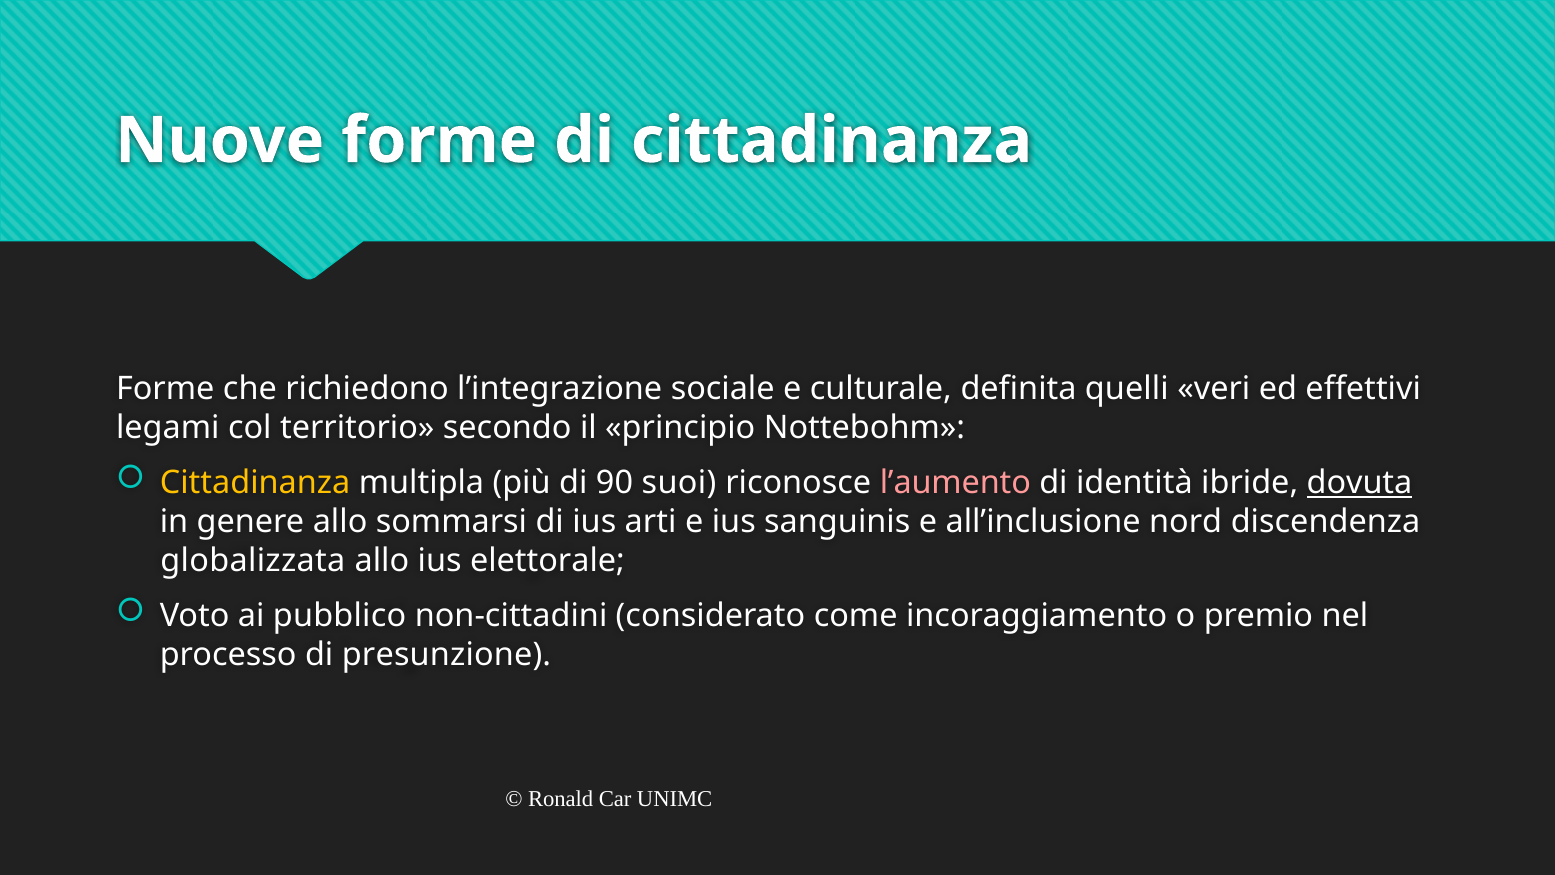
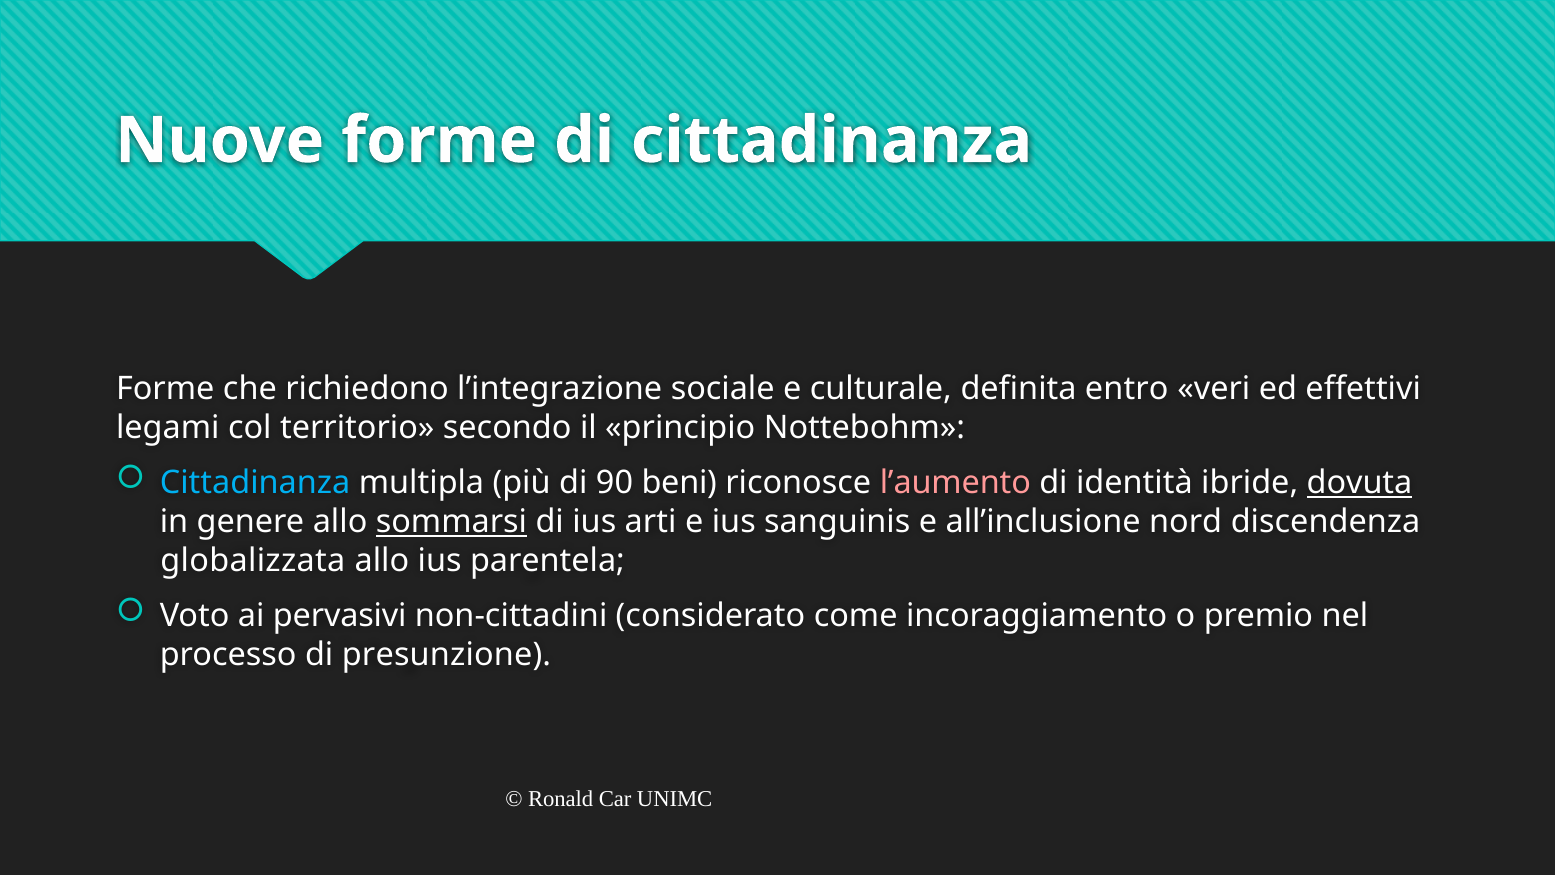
quelli: quelli -> entro
Cittadinanza at (255, 483) colour: yellow -> light blue
suoi: suoi -> beni
sommarsi underline: none -> present
elettorale: elettorale -> parentela
pubblico: pubblico -> pervasivi
